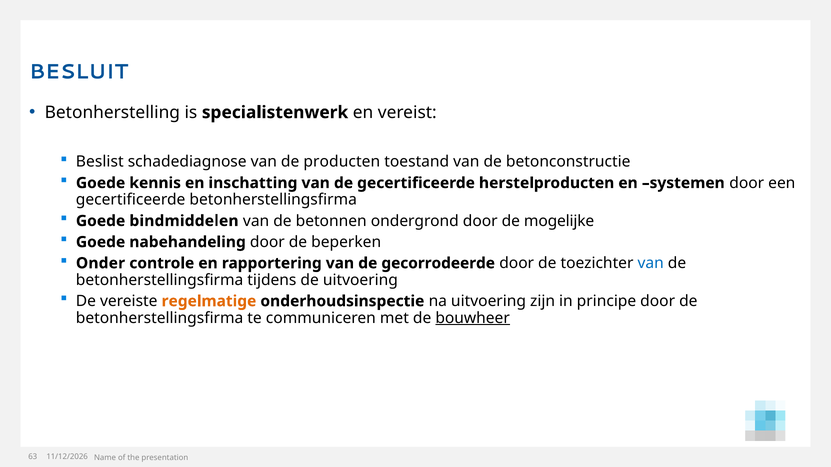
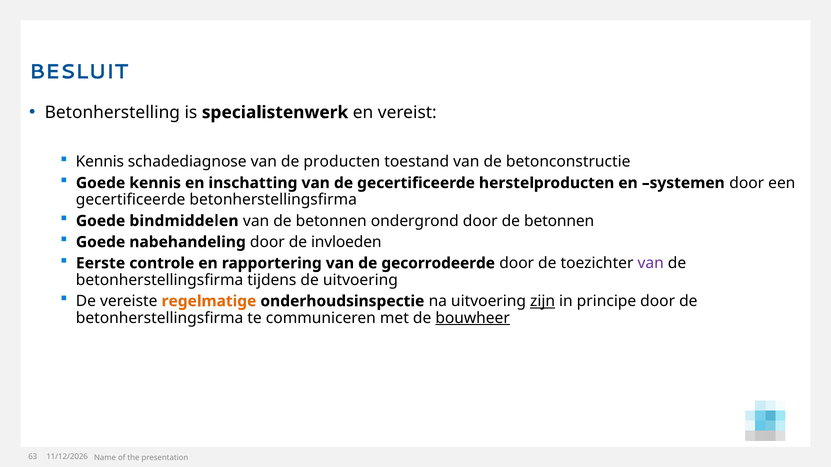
Beslist at (100, 162): Beslist -> Kennis
door de mogelijke: mogelijke -> betonnen
beperken: beperken -> invloeden
Onder: Onder -> Eerste
van at (651, 263) colour: blue -> purple
zijn underline: none -> present
